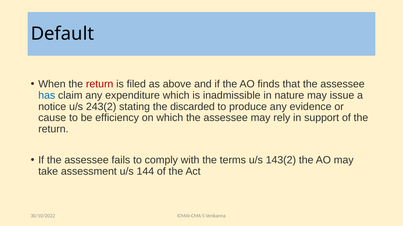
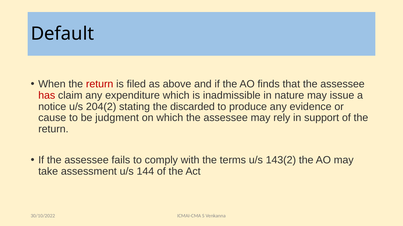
has colour: blue -> red
243(2: 243(2 -> 204(2
efficiency: efficiency -> judgment
